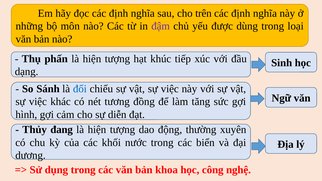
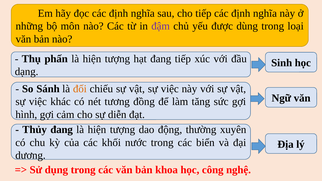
cho trên: trên -> tiếp
hạt khúc: khúc -> đang
đối colour: blue -> orange
